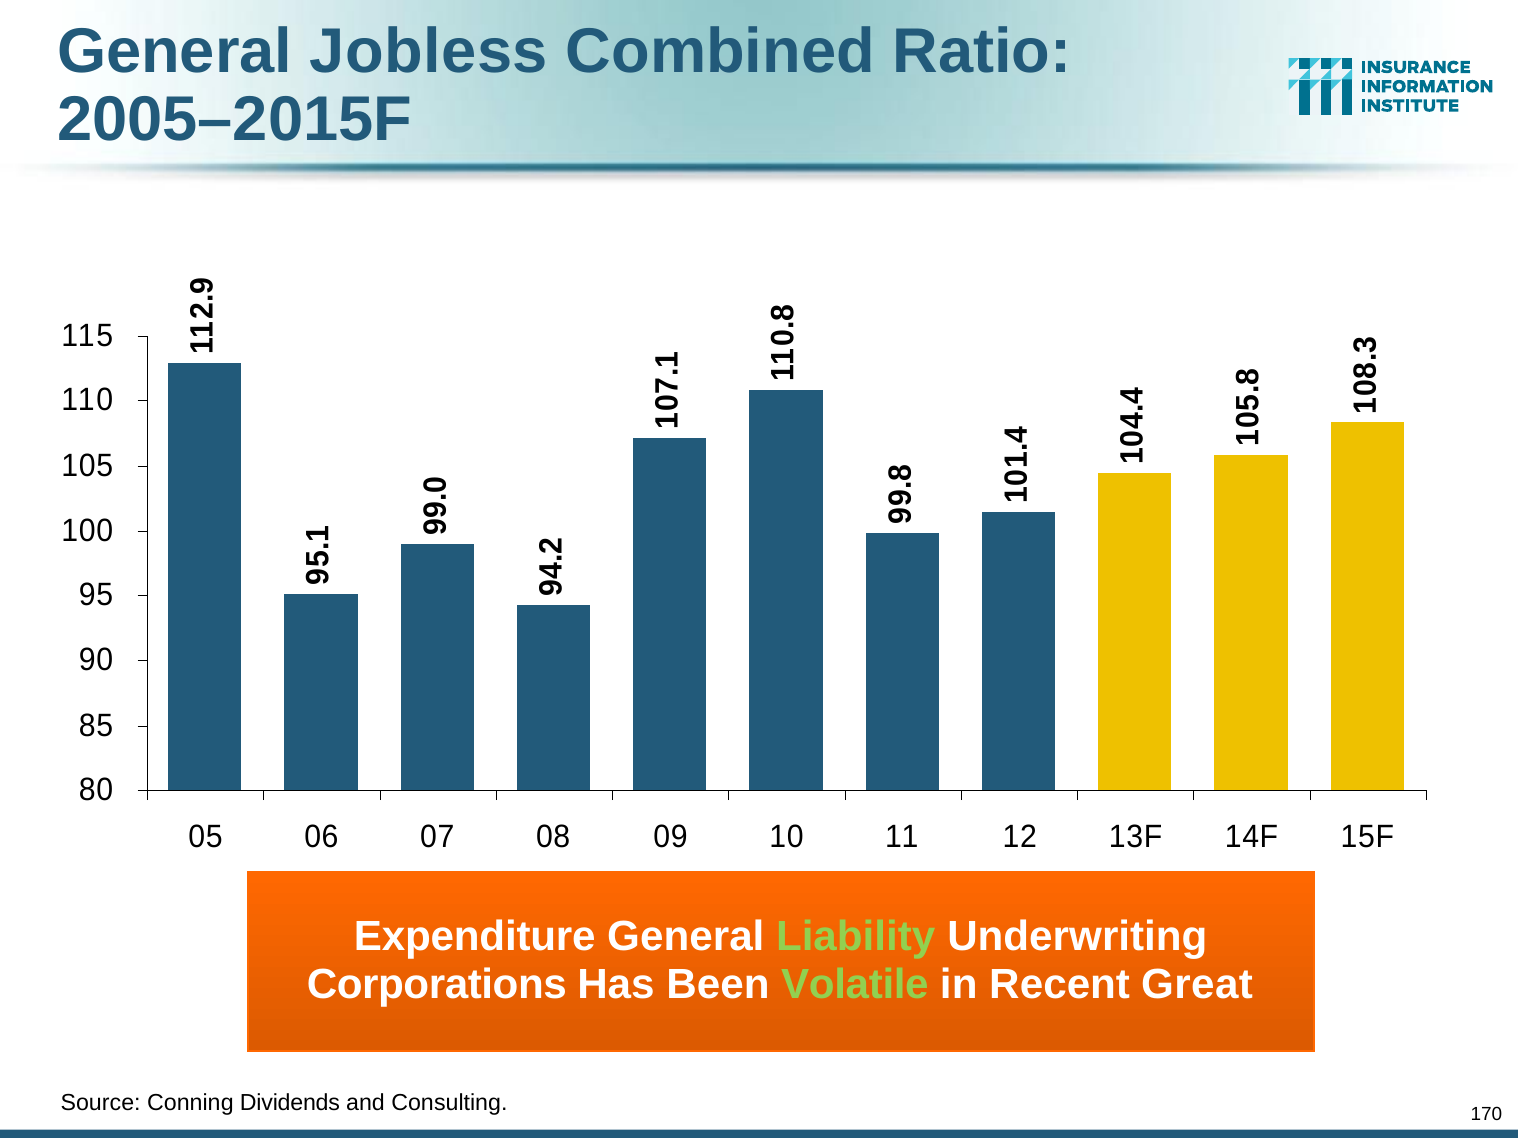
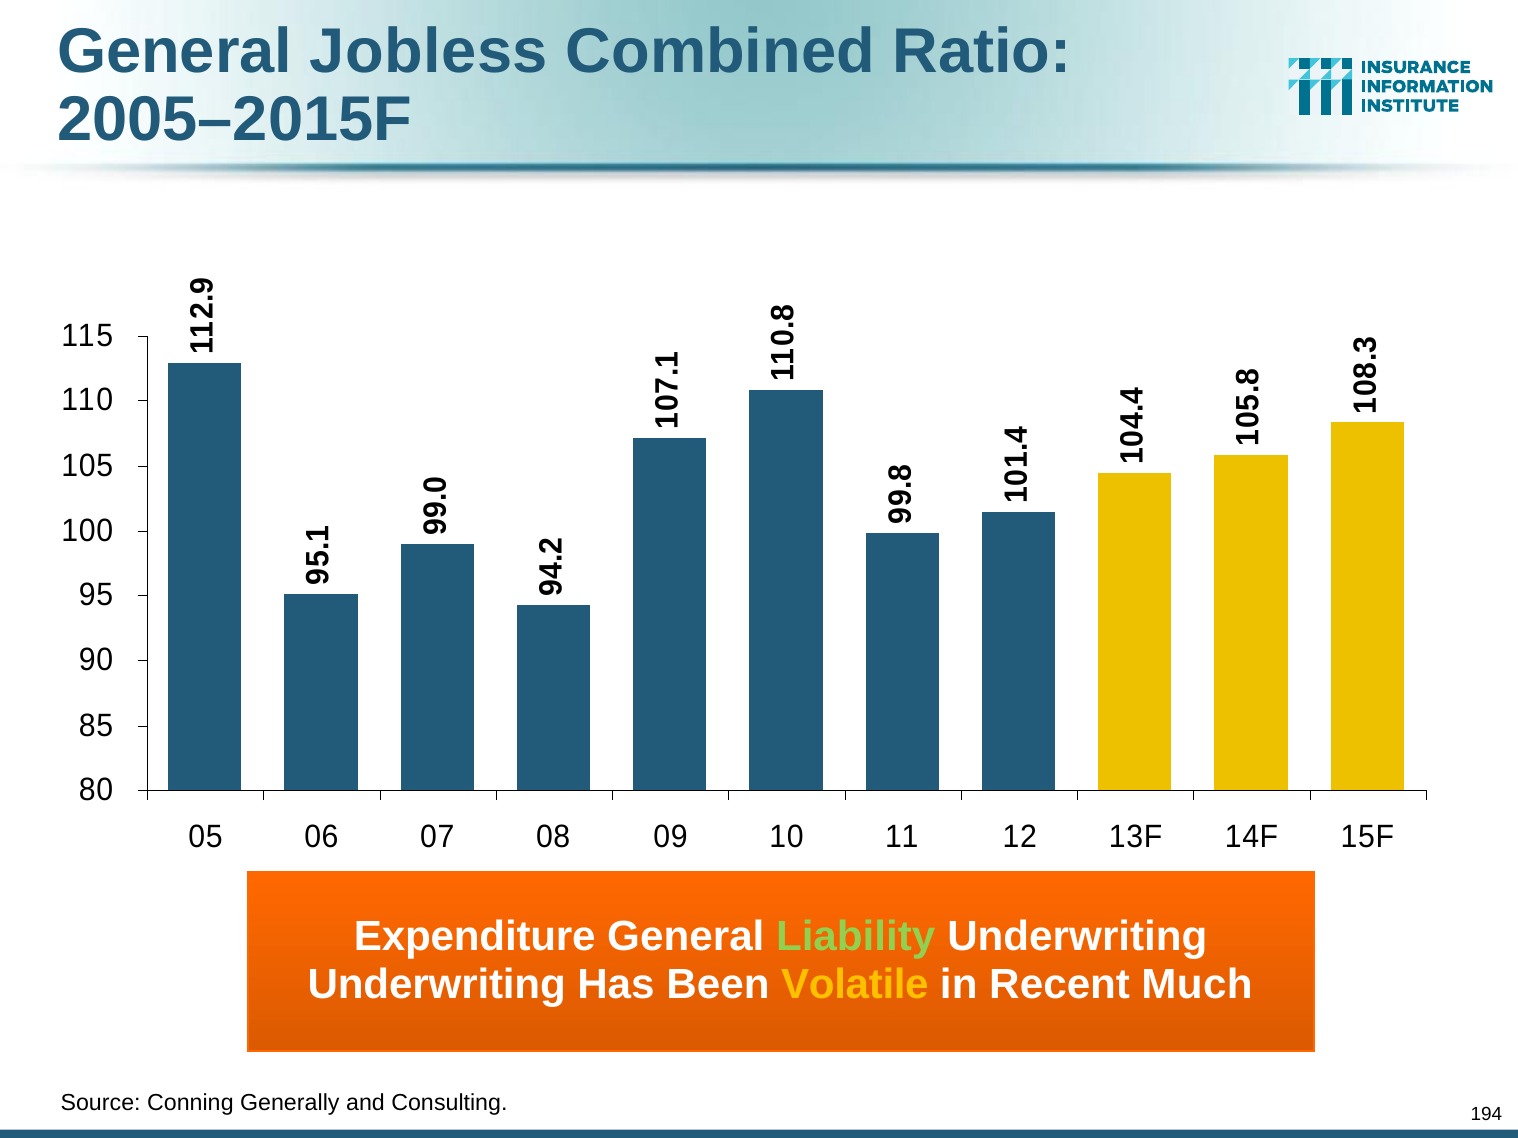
Corporations at (437, 985): Corporations -> Underwriting
Volatile colour: light green -> yellow
Great: Great -> Much
Dividends: Dividends -> Generally
170: 170 -> 194
